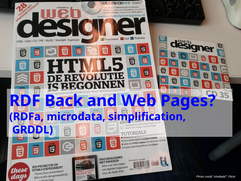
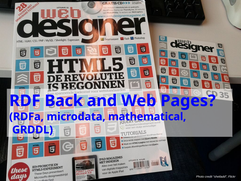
simplification: simplification -> mathematical
